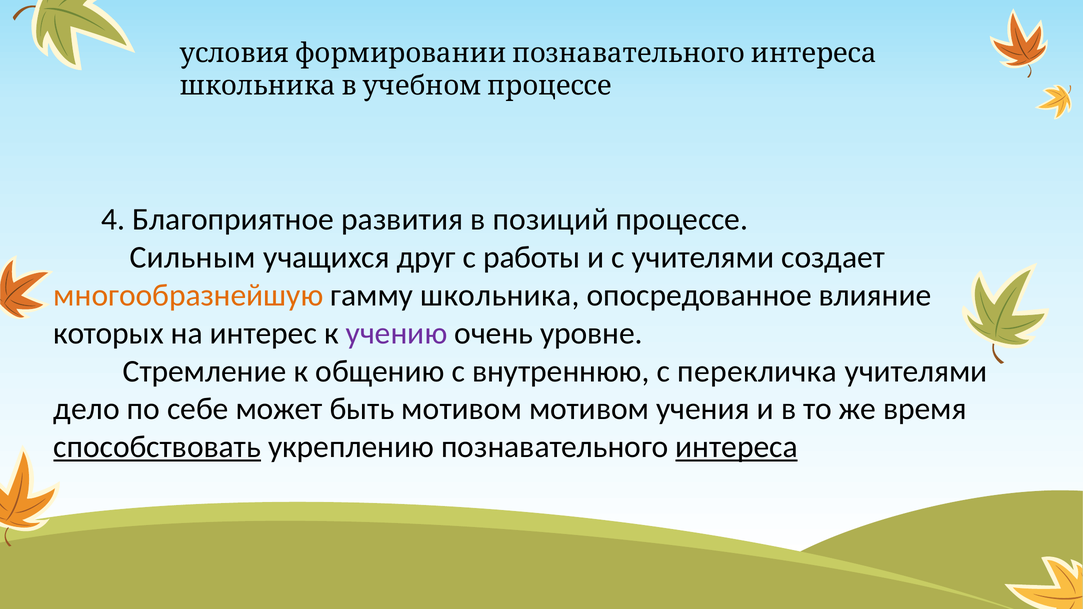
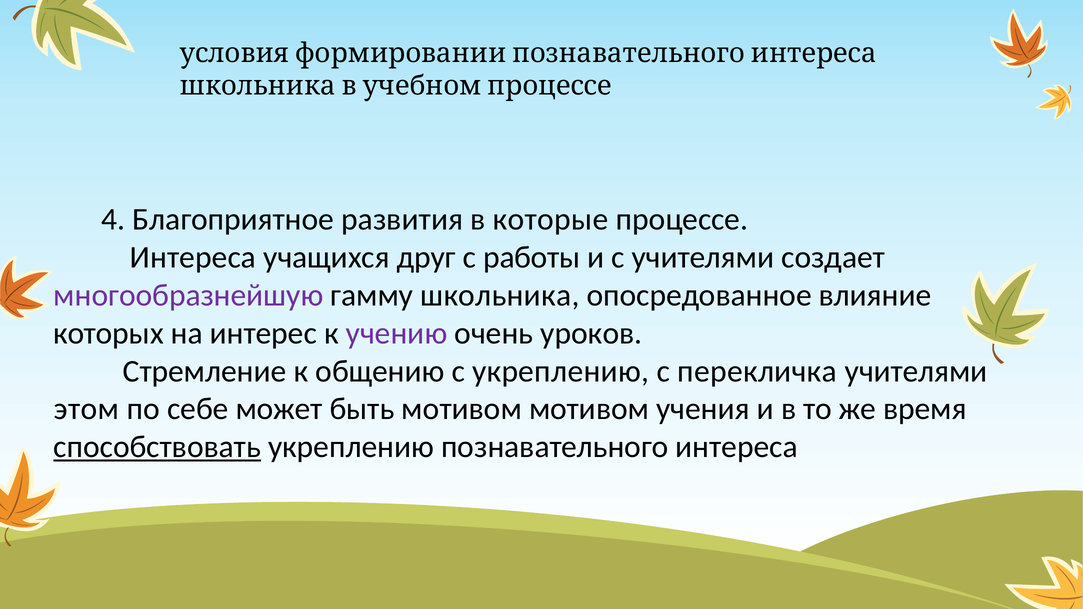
позиций: позиций -> которые
Сильным at (193, 257): Сильным -> Интереса
многообразнейшую colour: orange -> purple
уровне: уровне -> уроков
с внутреннюю: внутреннюю -> укреплению
дело: дело -> этом
интереса at (736, 447) underline: present -> none
